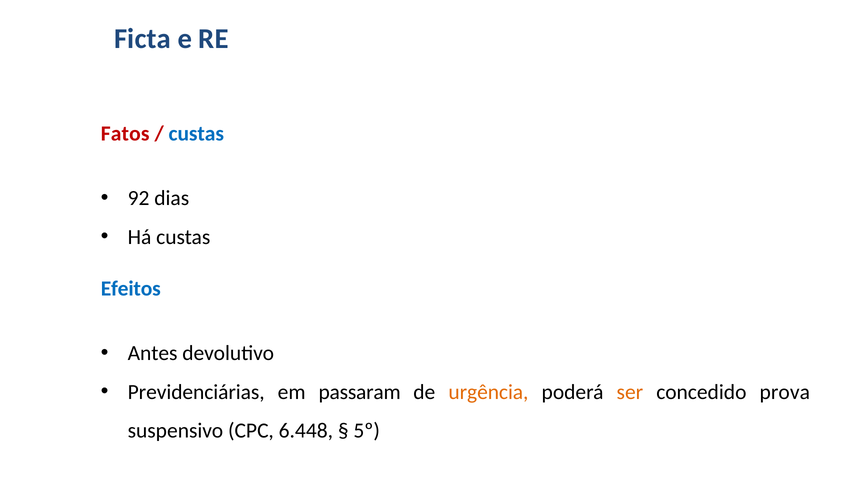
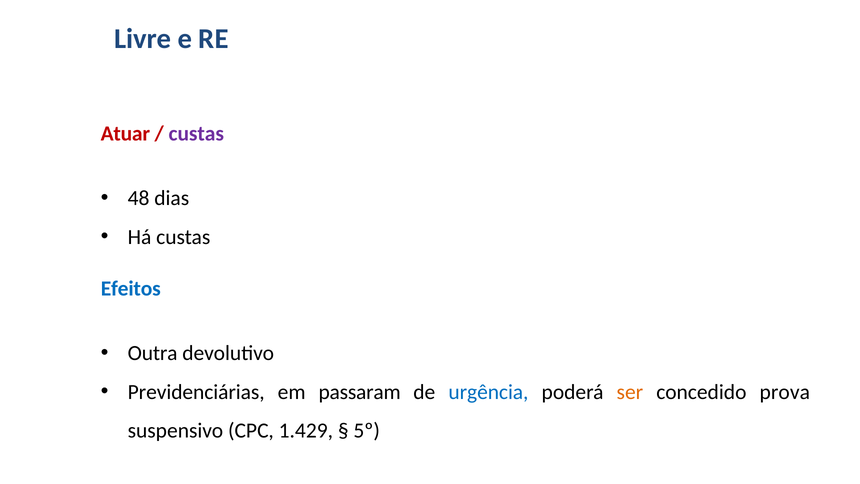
Ficta: Ficta -> Livre
Fatos: Fatos -> Atuar
custas at (196, 134) colour: blue -> purple
92: 92 -> 48
Antes: Antes -> Outra
urgência colour: orange -> blue
6.448: 6.448 -> 1.429
